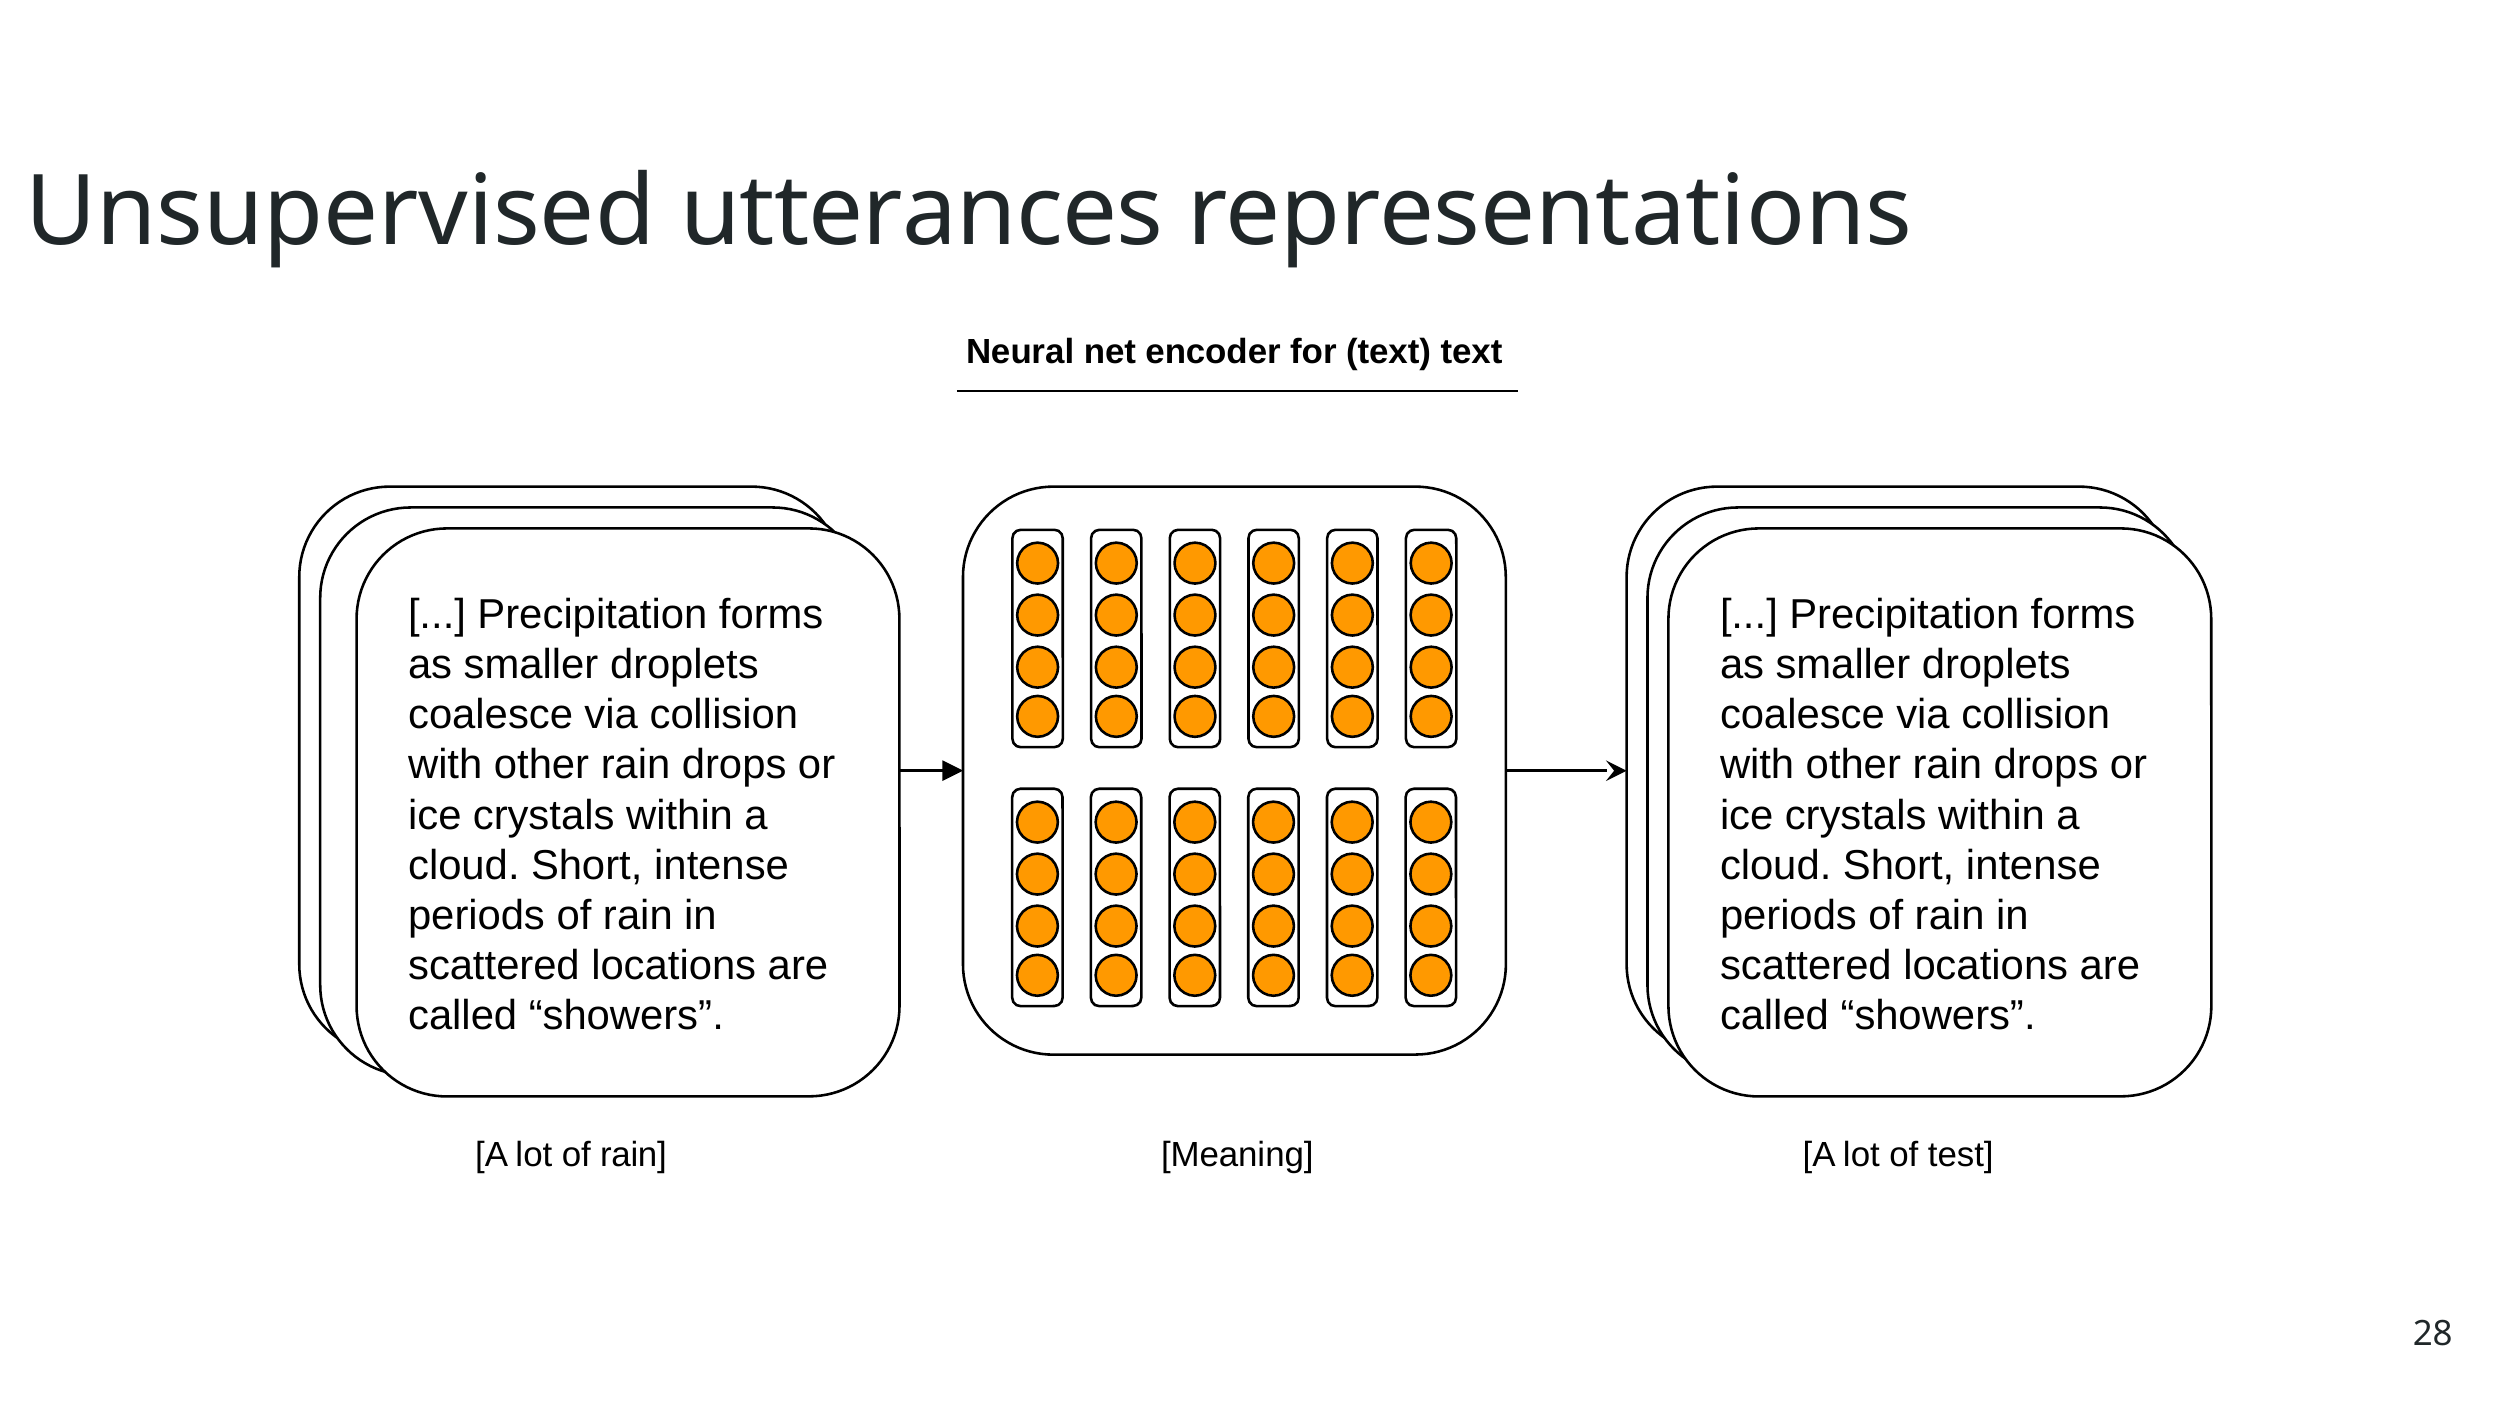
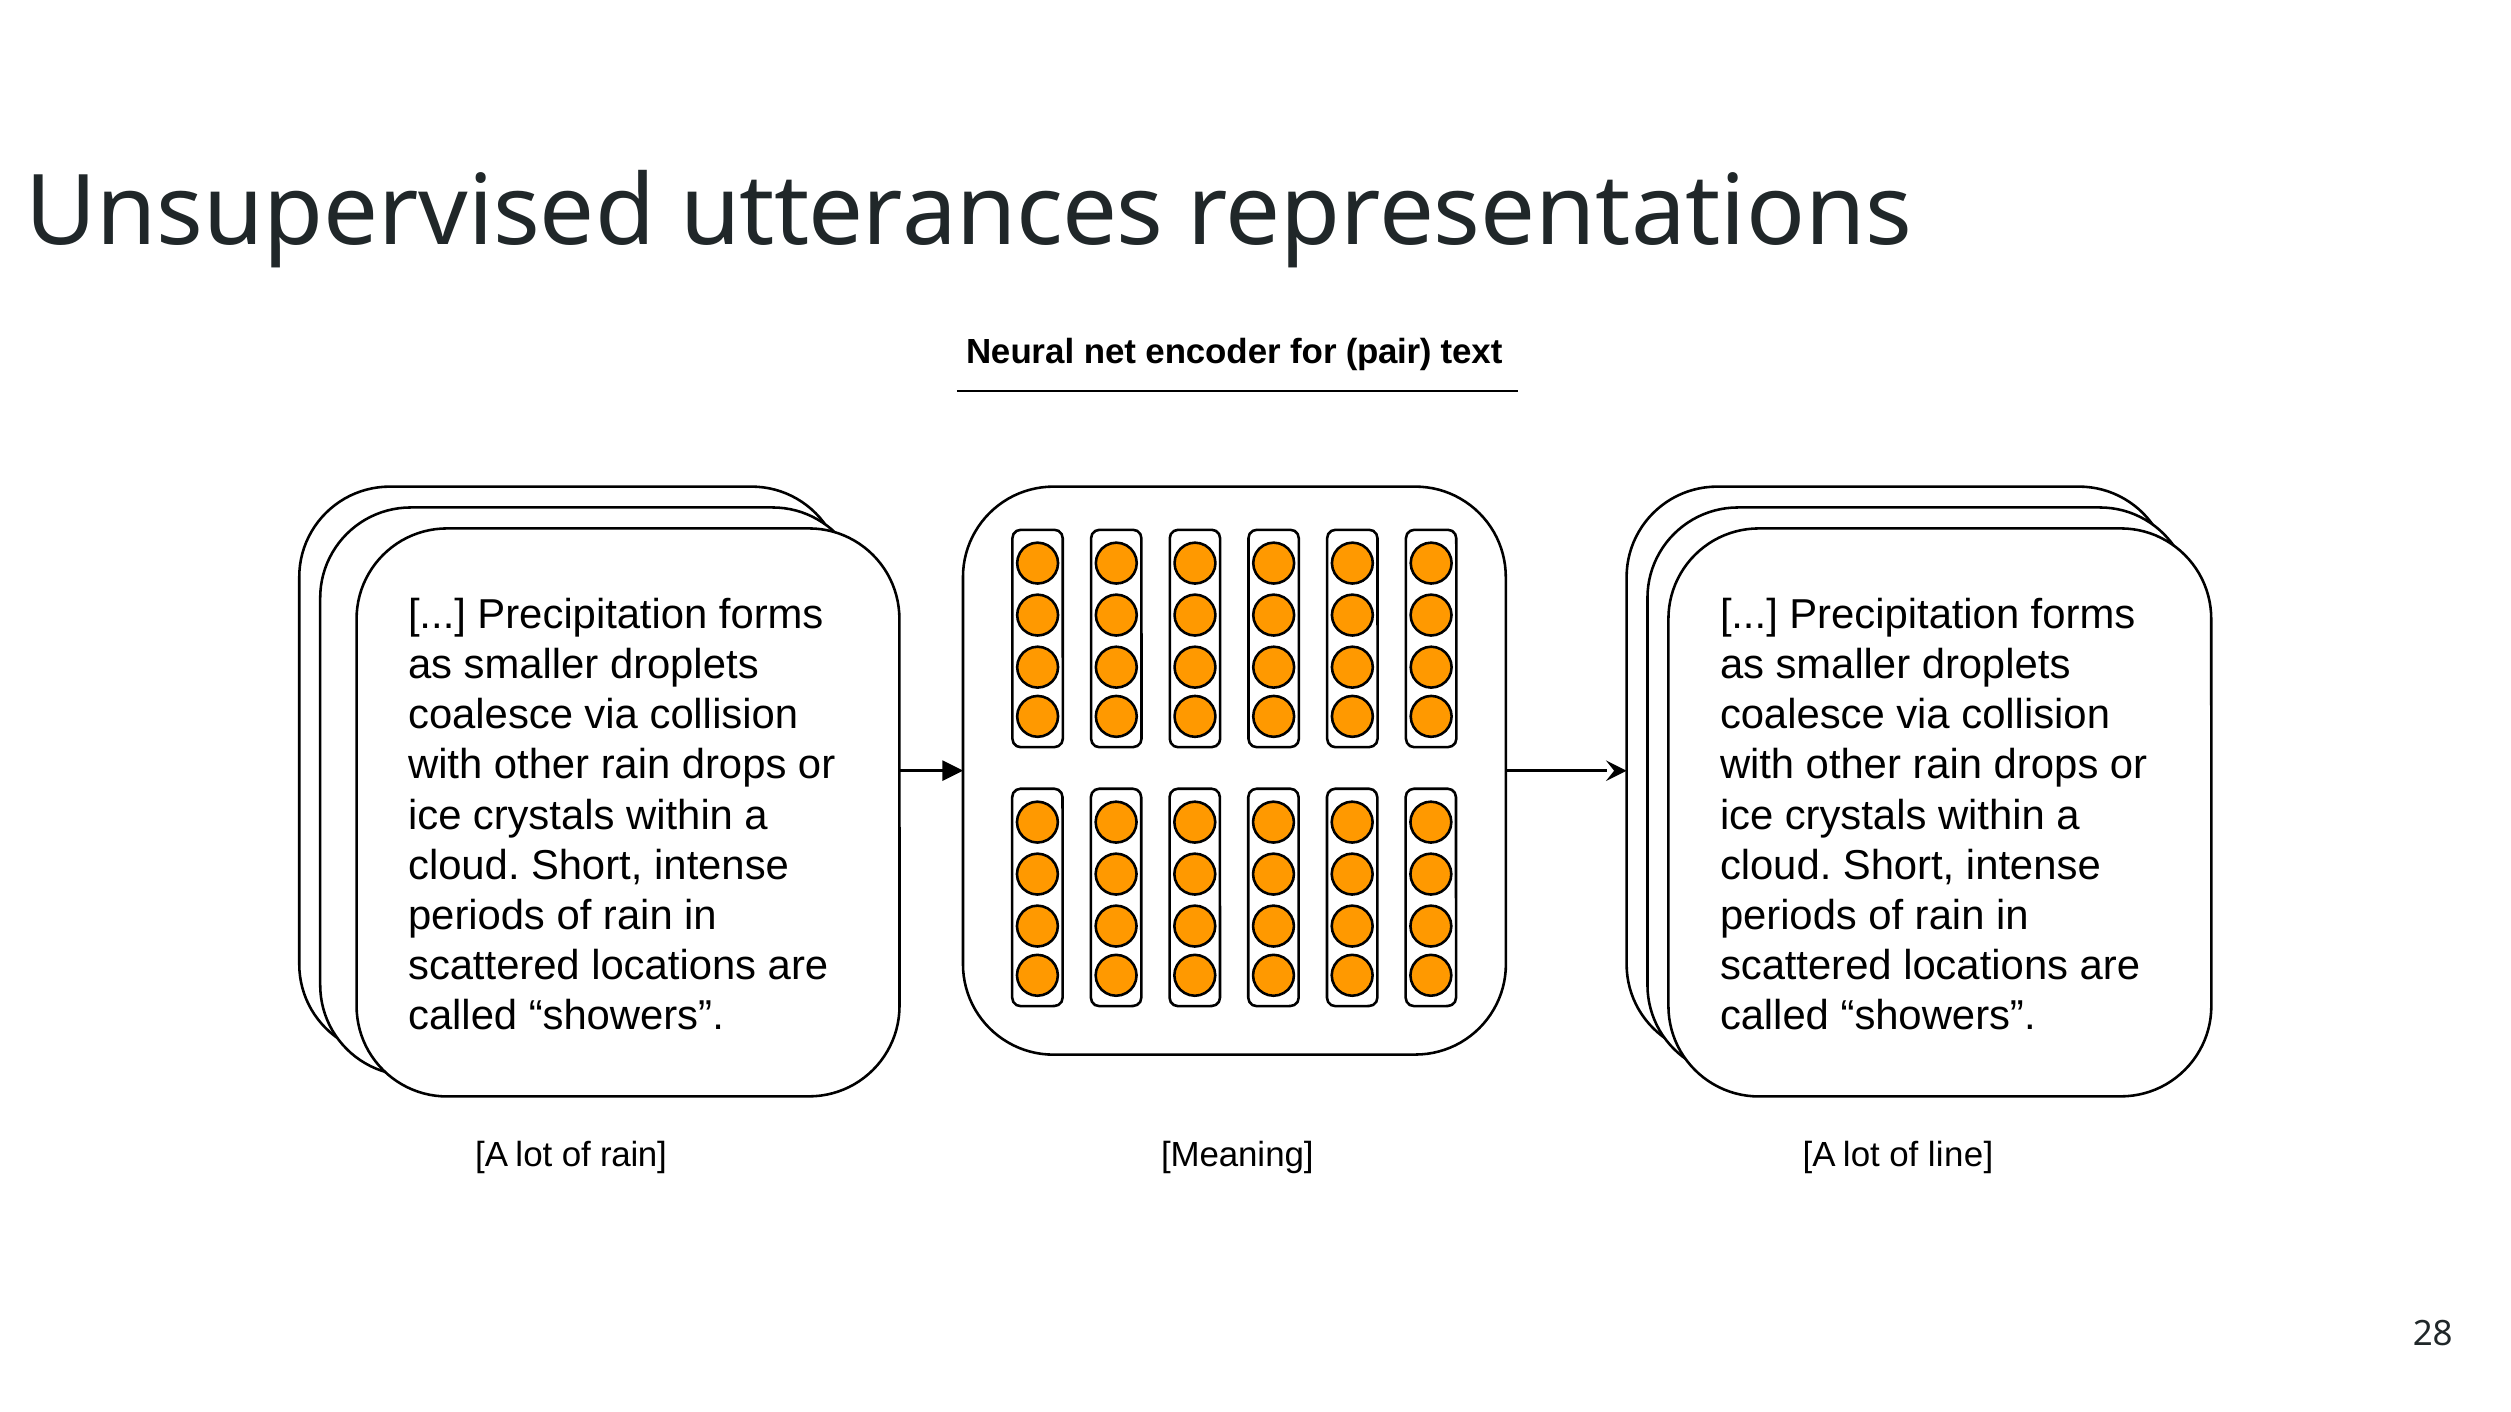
for text: text -> pair
test: test -> line
